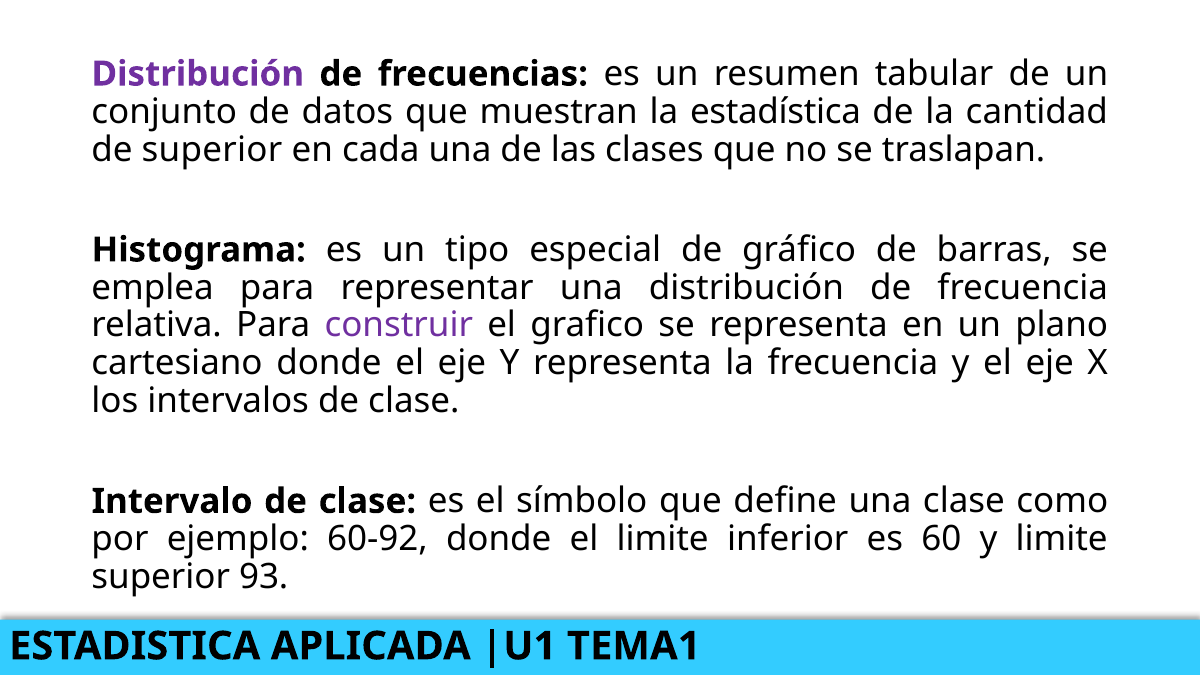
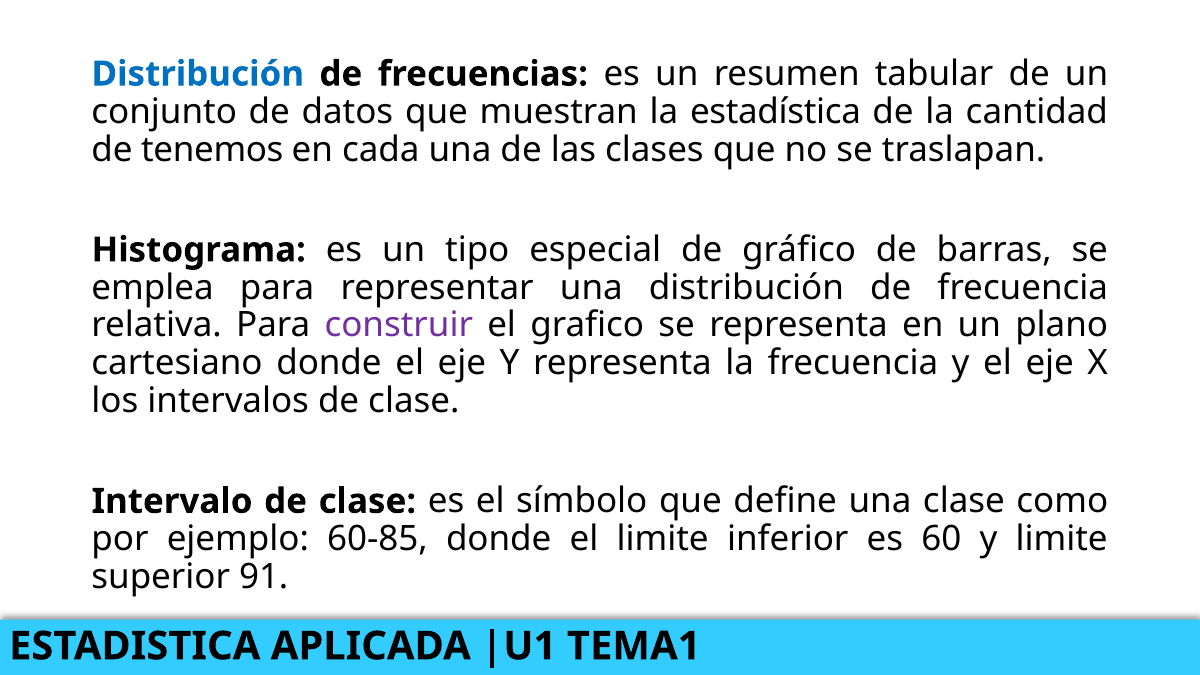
Distribución at (198, 74) colour: purple -> blue
de superior: superior -> tenemos
60-92: 60-92 -> 60-85
93: 93 -> 91
